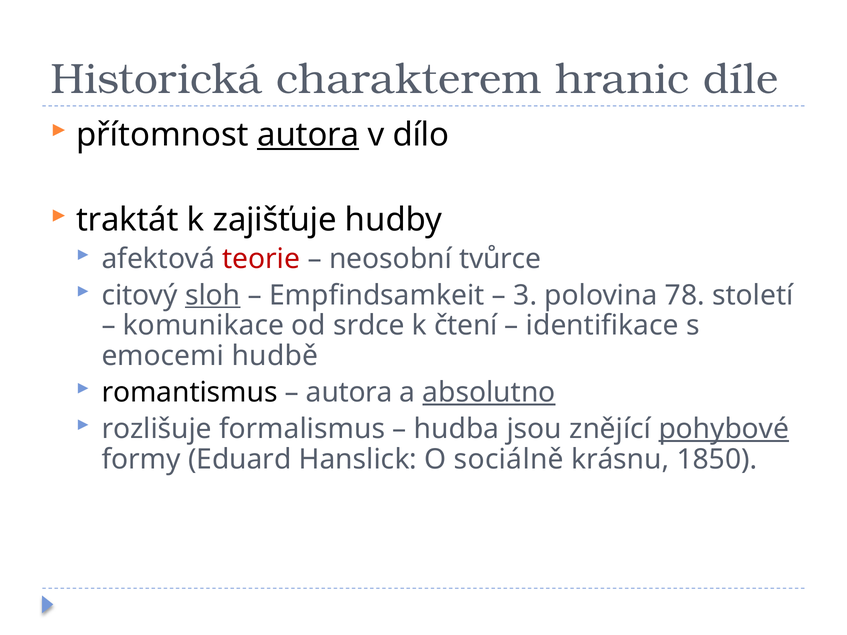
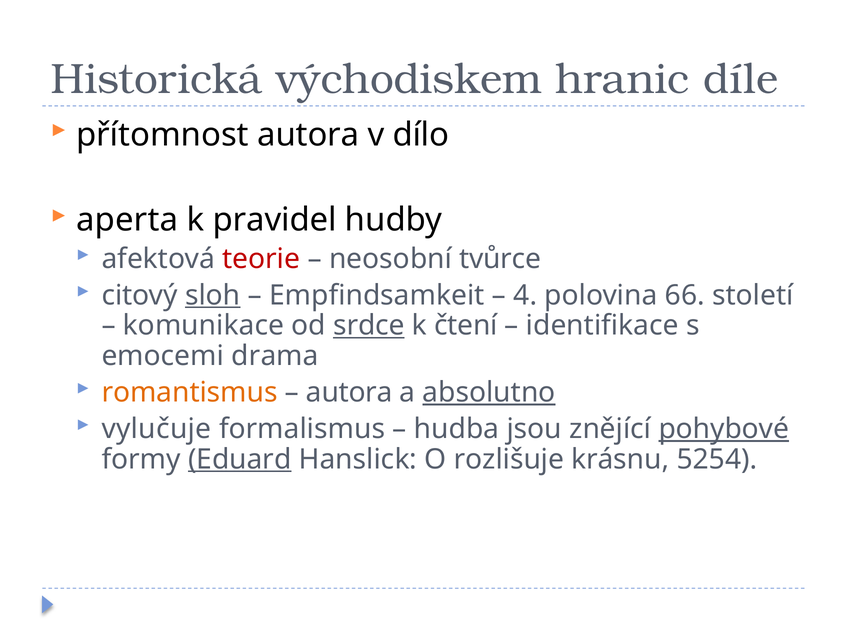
charakterem: charakterem -> východiskem
autora at (308, 135) underline: present -> none
traktát: traktát -> aperta
zajišťuje: zajišťuje -> pravidel
3: 3 -> 4
78: 78 -> 66
srdce underline: none -> present
hudbě: hudbě -> drama
romantismus colour: black -> orange
rozlišuje: rozlišuje -> vylučuje
Eduard underline: none -> present
sociálně: sociálně -> rozlišuje
1850: 1850 -> 5254
